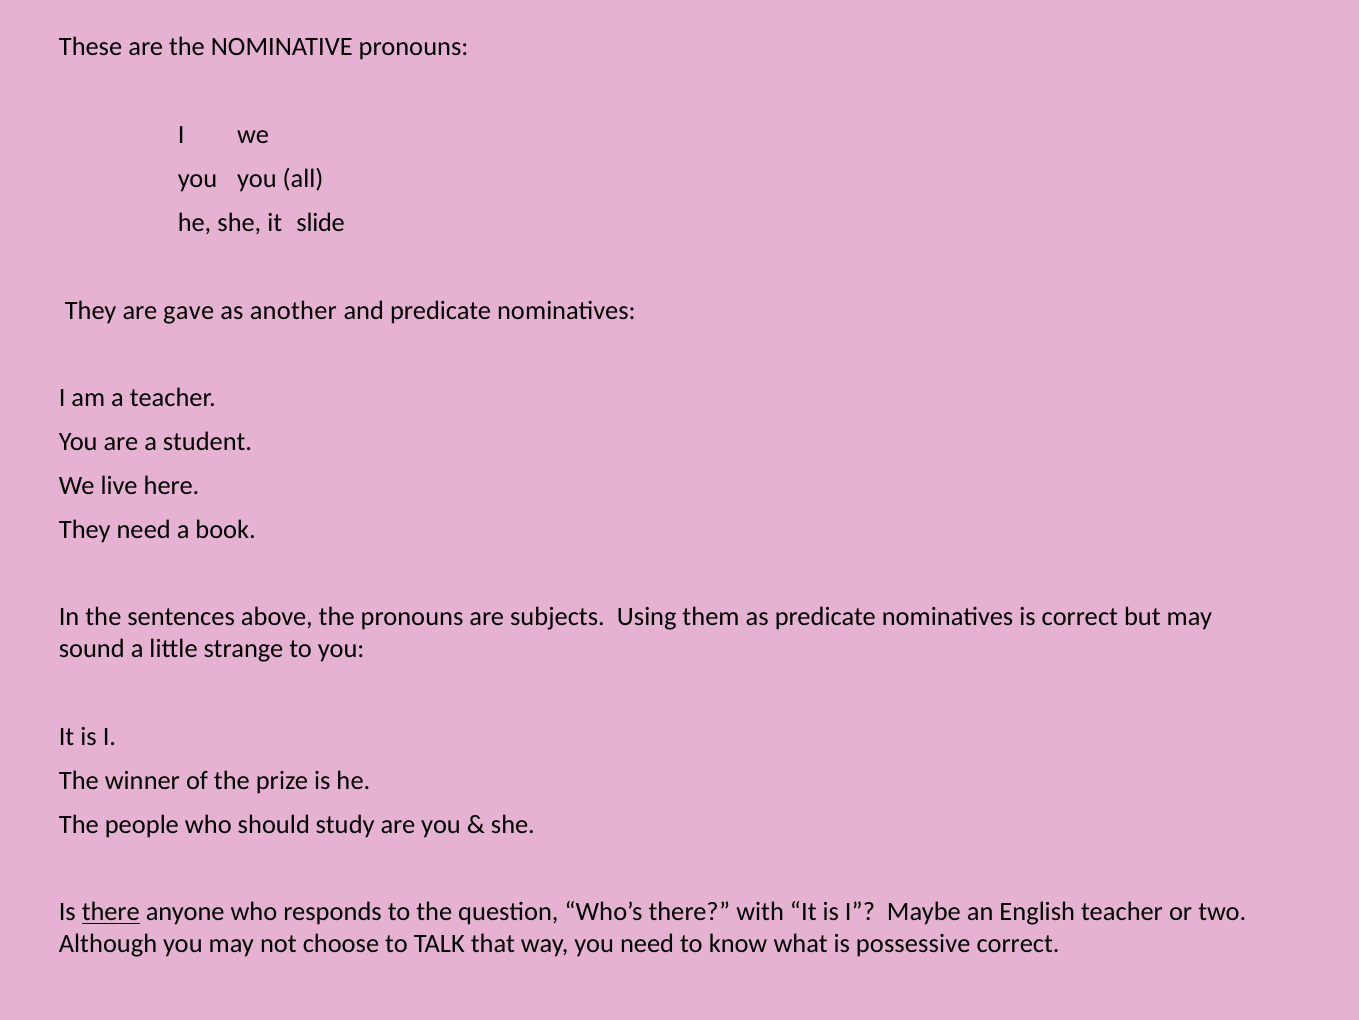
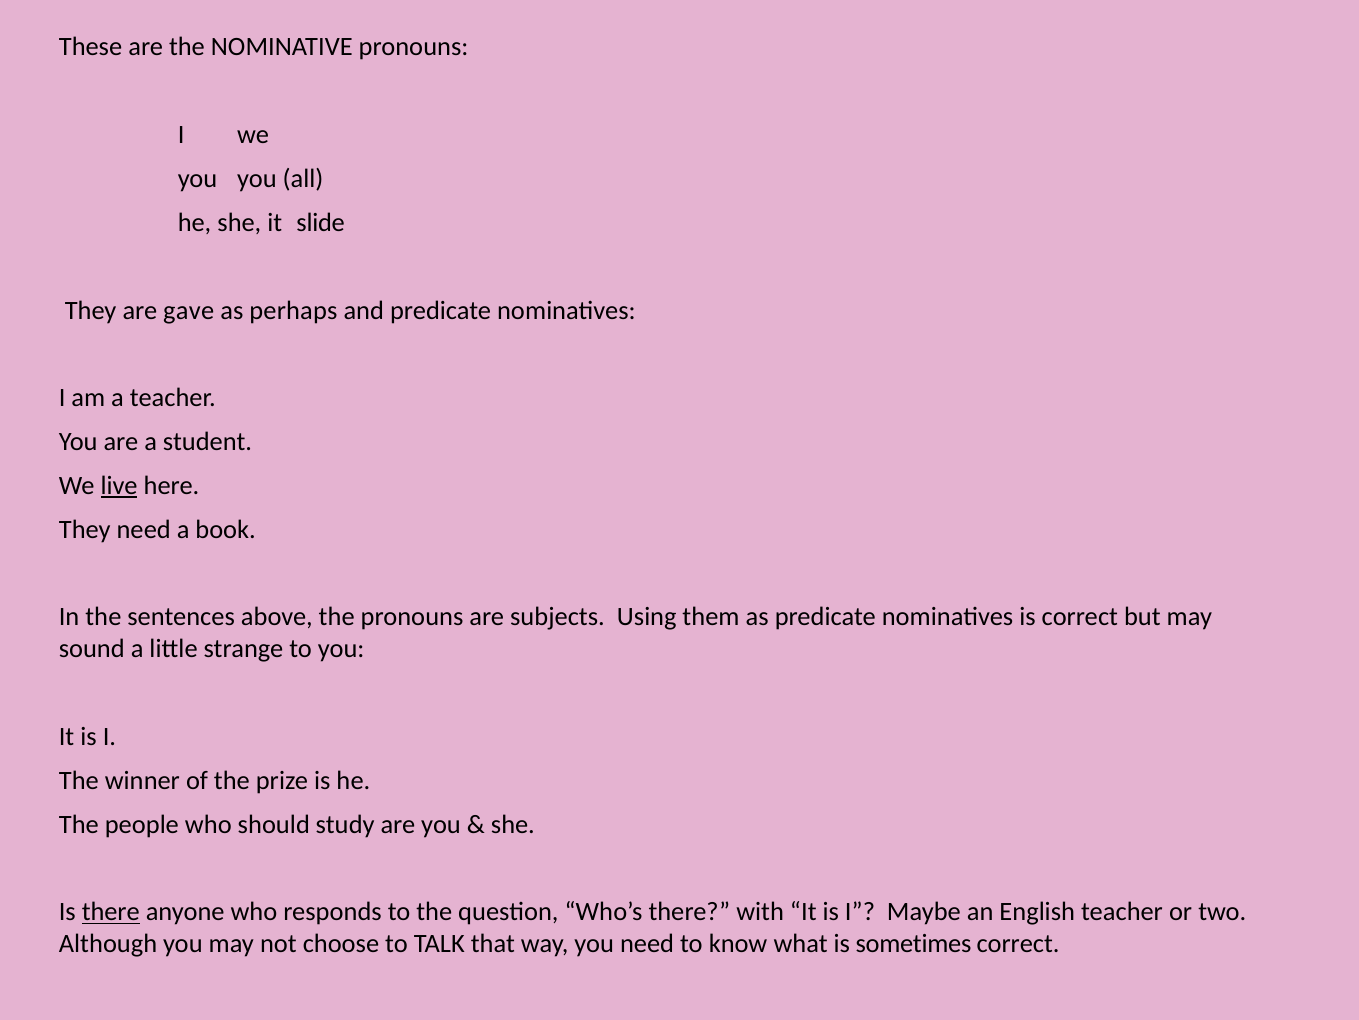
another: another -> perhaps
live underline: none -> present
possessive: possessive -> sometimes
